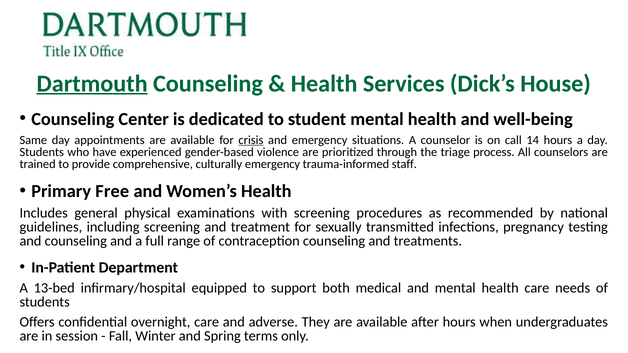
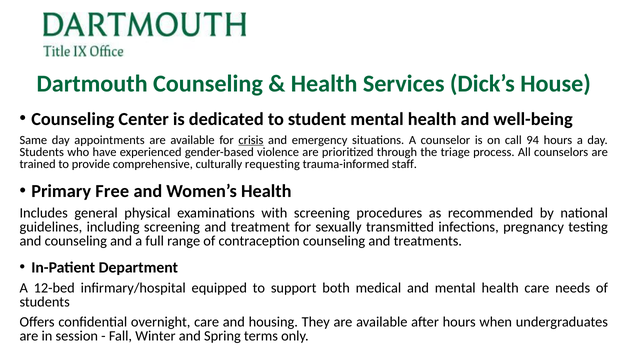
Dartmouth underline: present -> none
14: 14 -> 94
culturally emergency: emergency -> requesting
13-bed: 13-bed -> 12-bed
adverse: adverse -> housing
